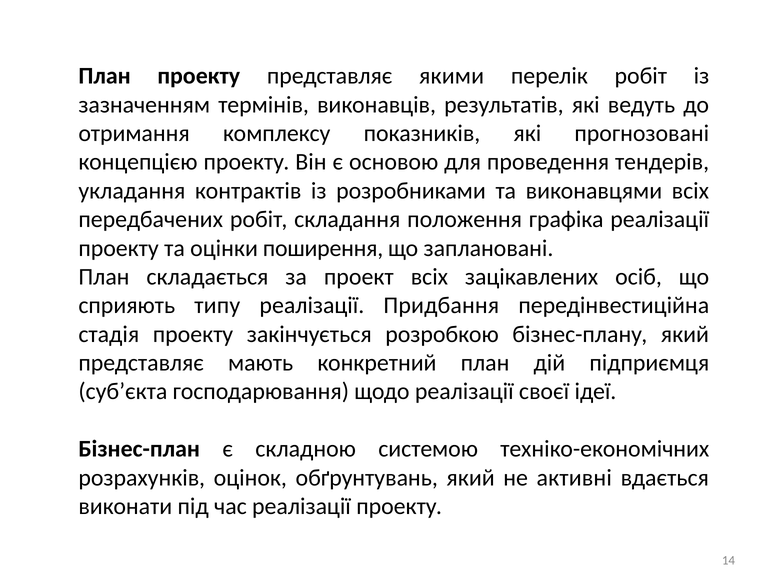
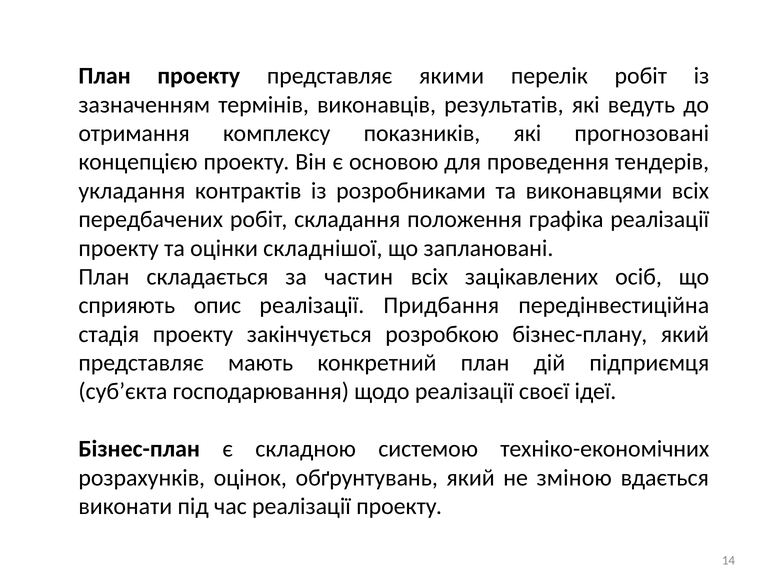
поширення: поширення -> складнішої
проект: проект -> частин
типу: типу -> опис
активні: активні -> зміною
